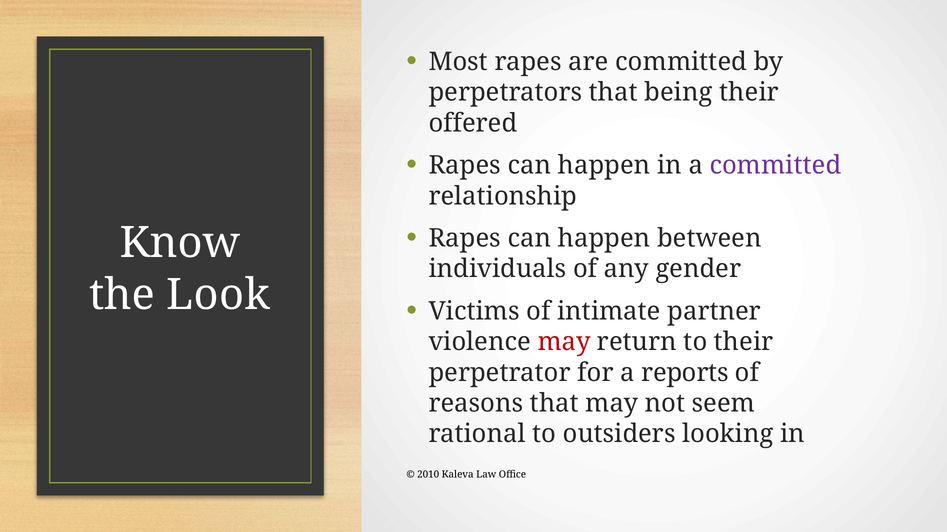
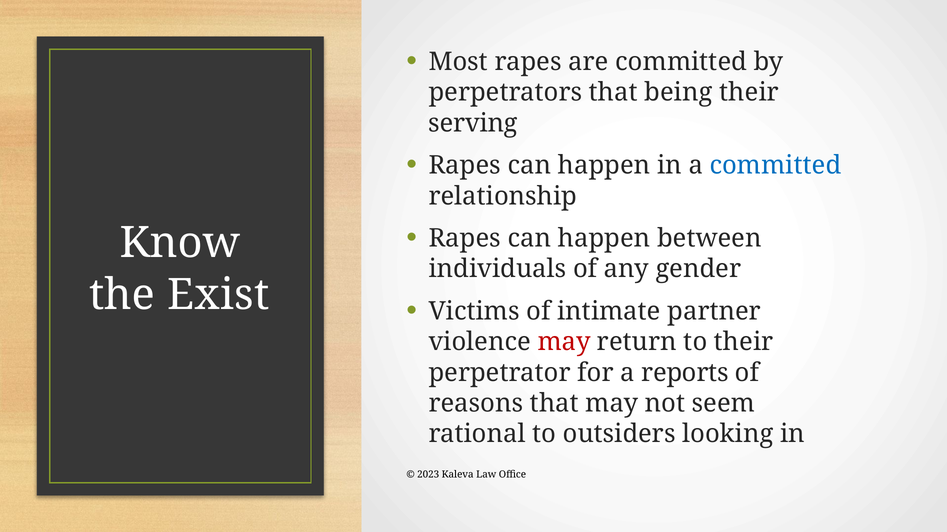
offered: offered -> serving
committed at (775, 166) colour: purple -> blue
Look: Look -> Exist
2010: 2010 -> 2023
